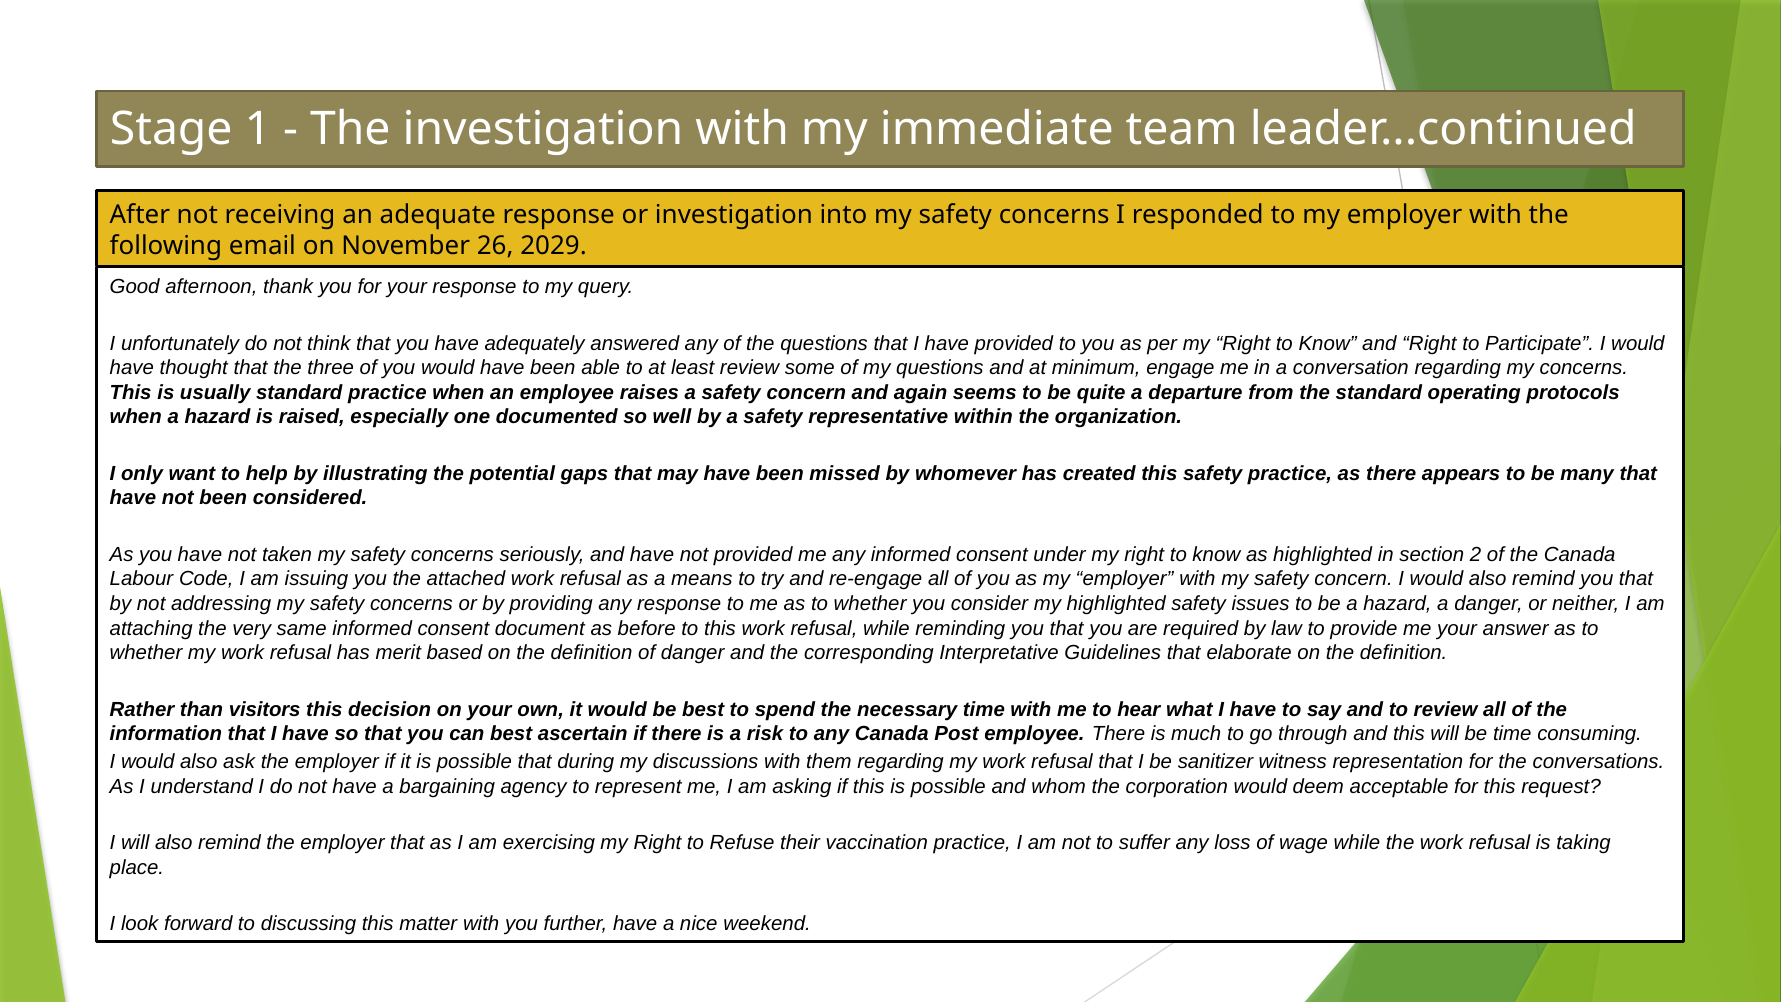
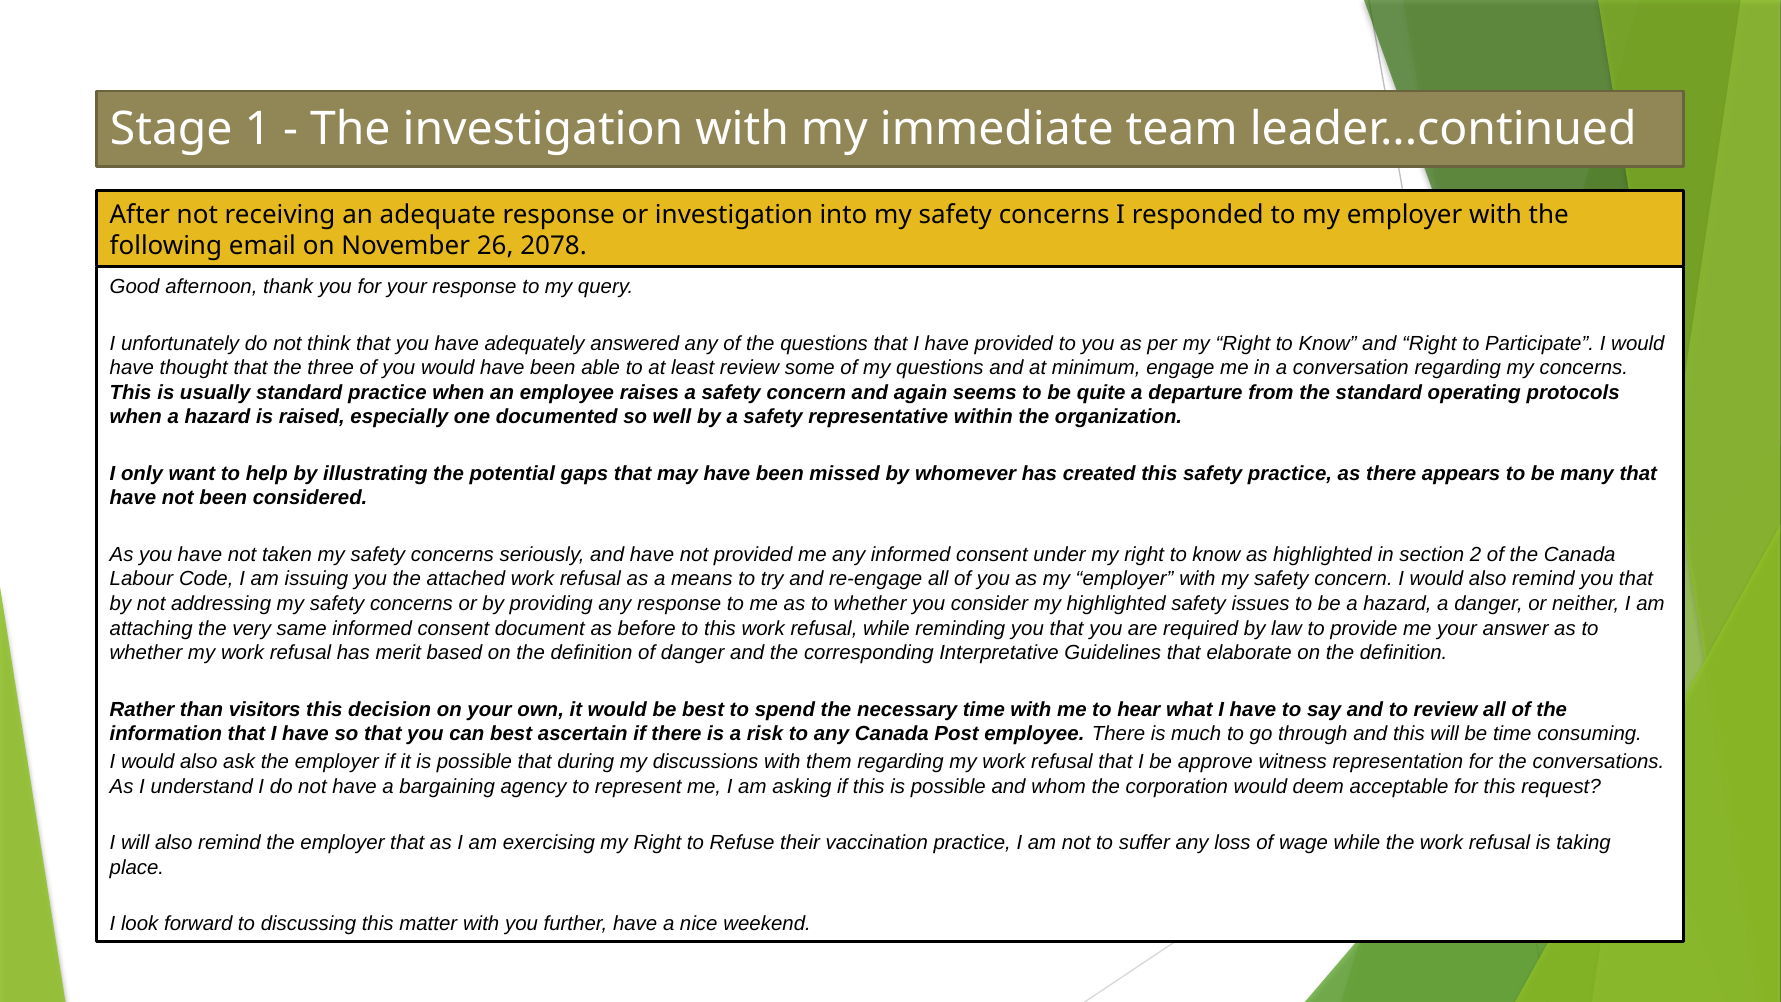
2029: 2029 -> 2078
sanitizer: sanitizer -> approve
